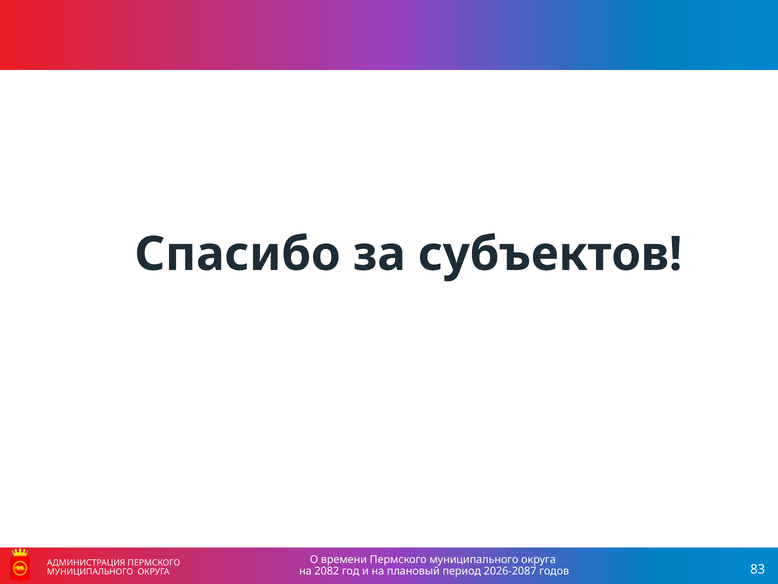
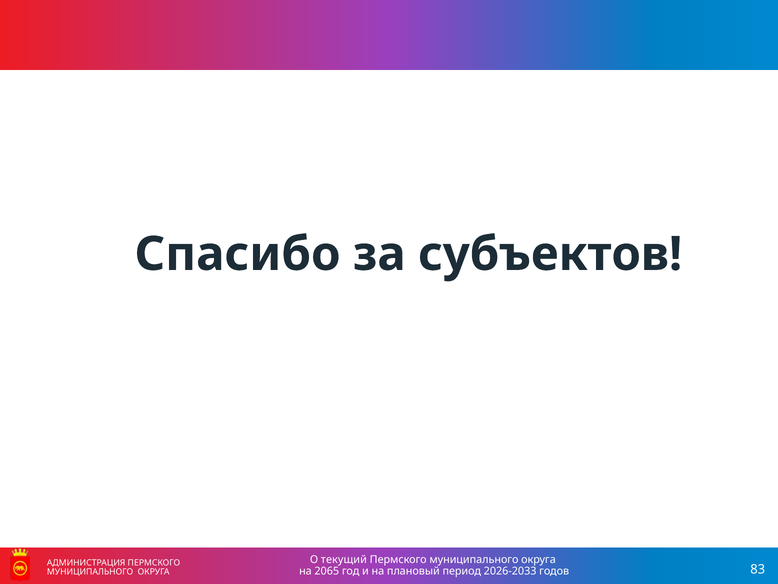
времени: времени -> текущий
2082: 2082 -> 2065
2026-2087: 2026-2087 -> 2026-2033
